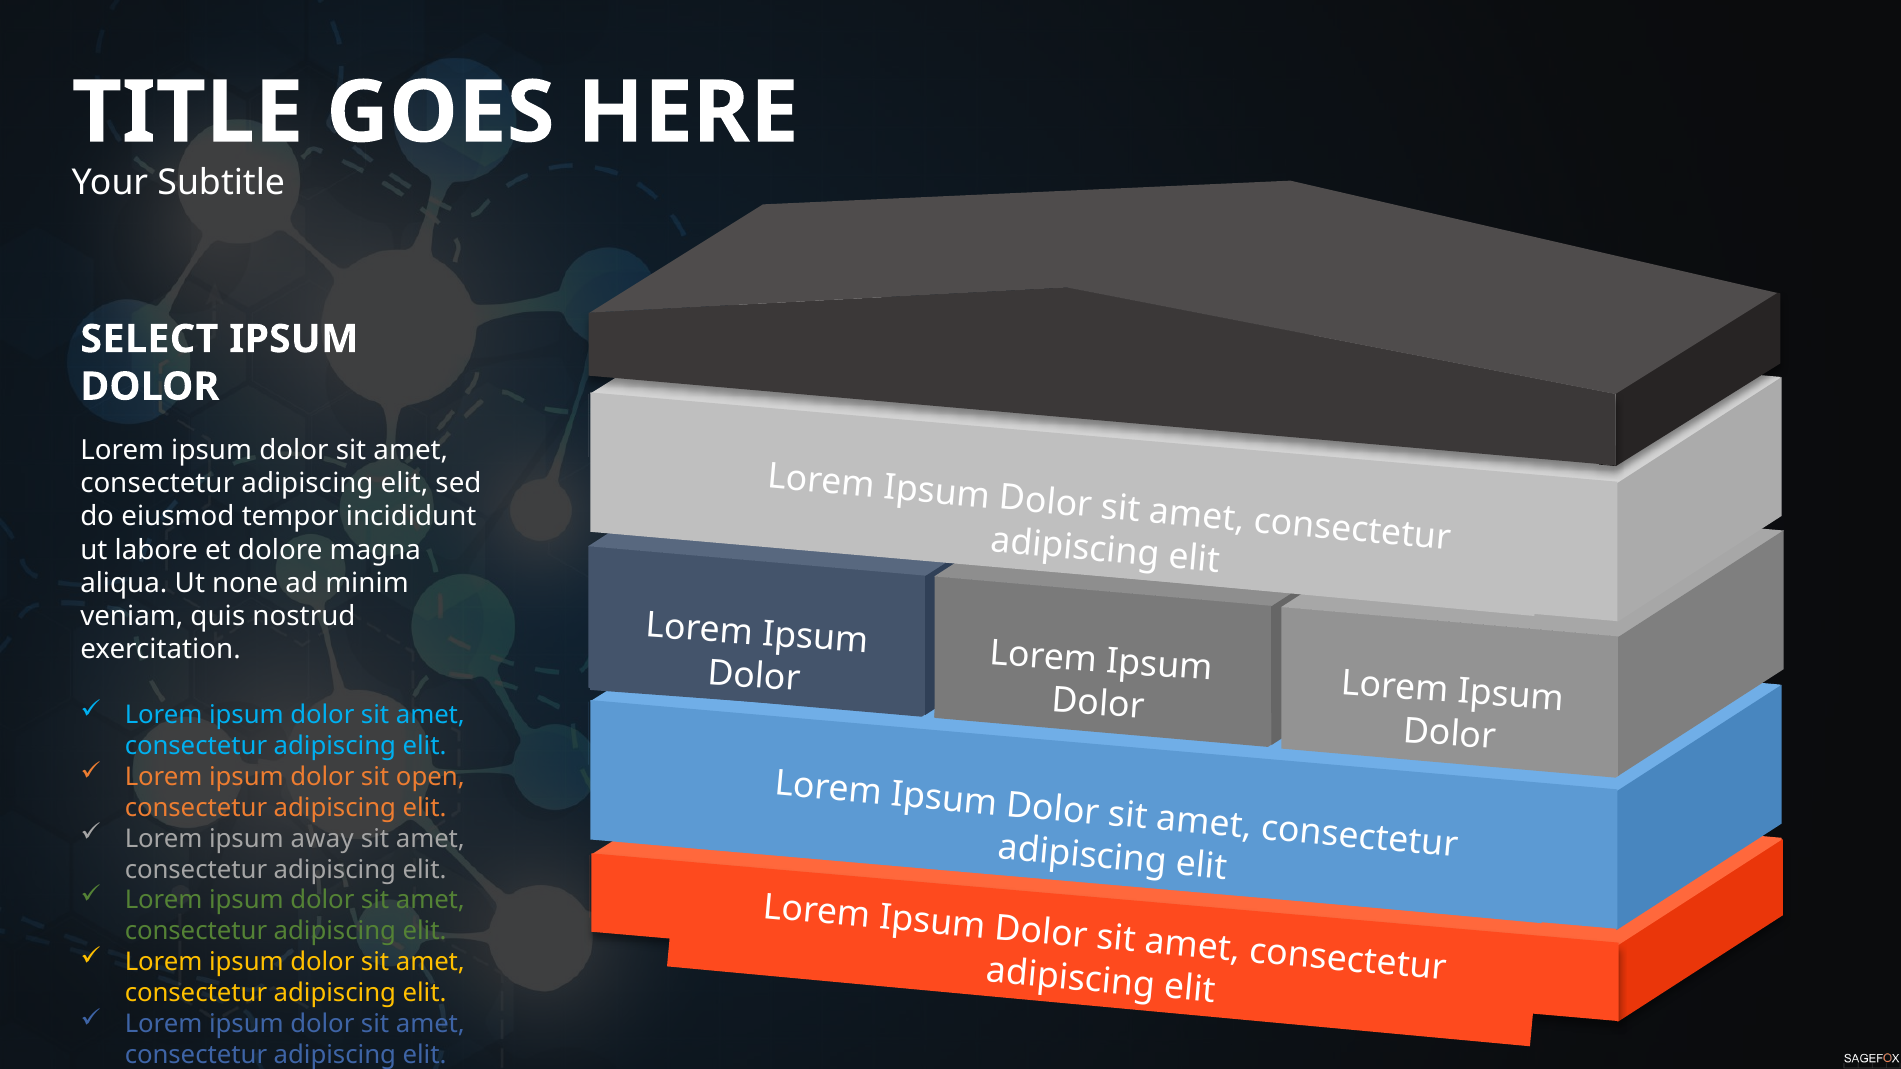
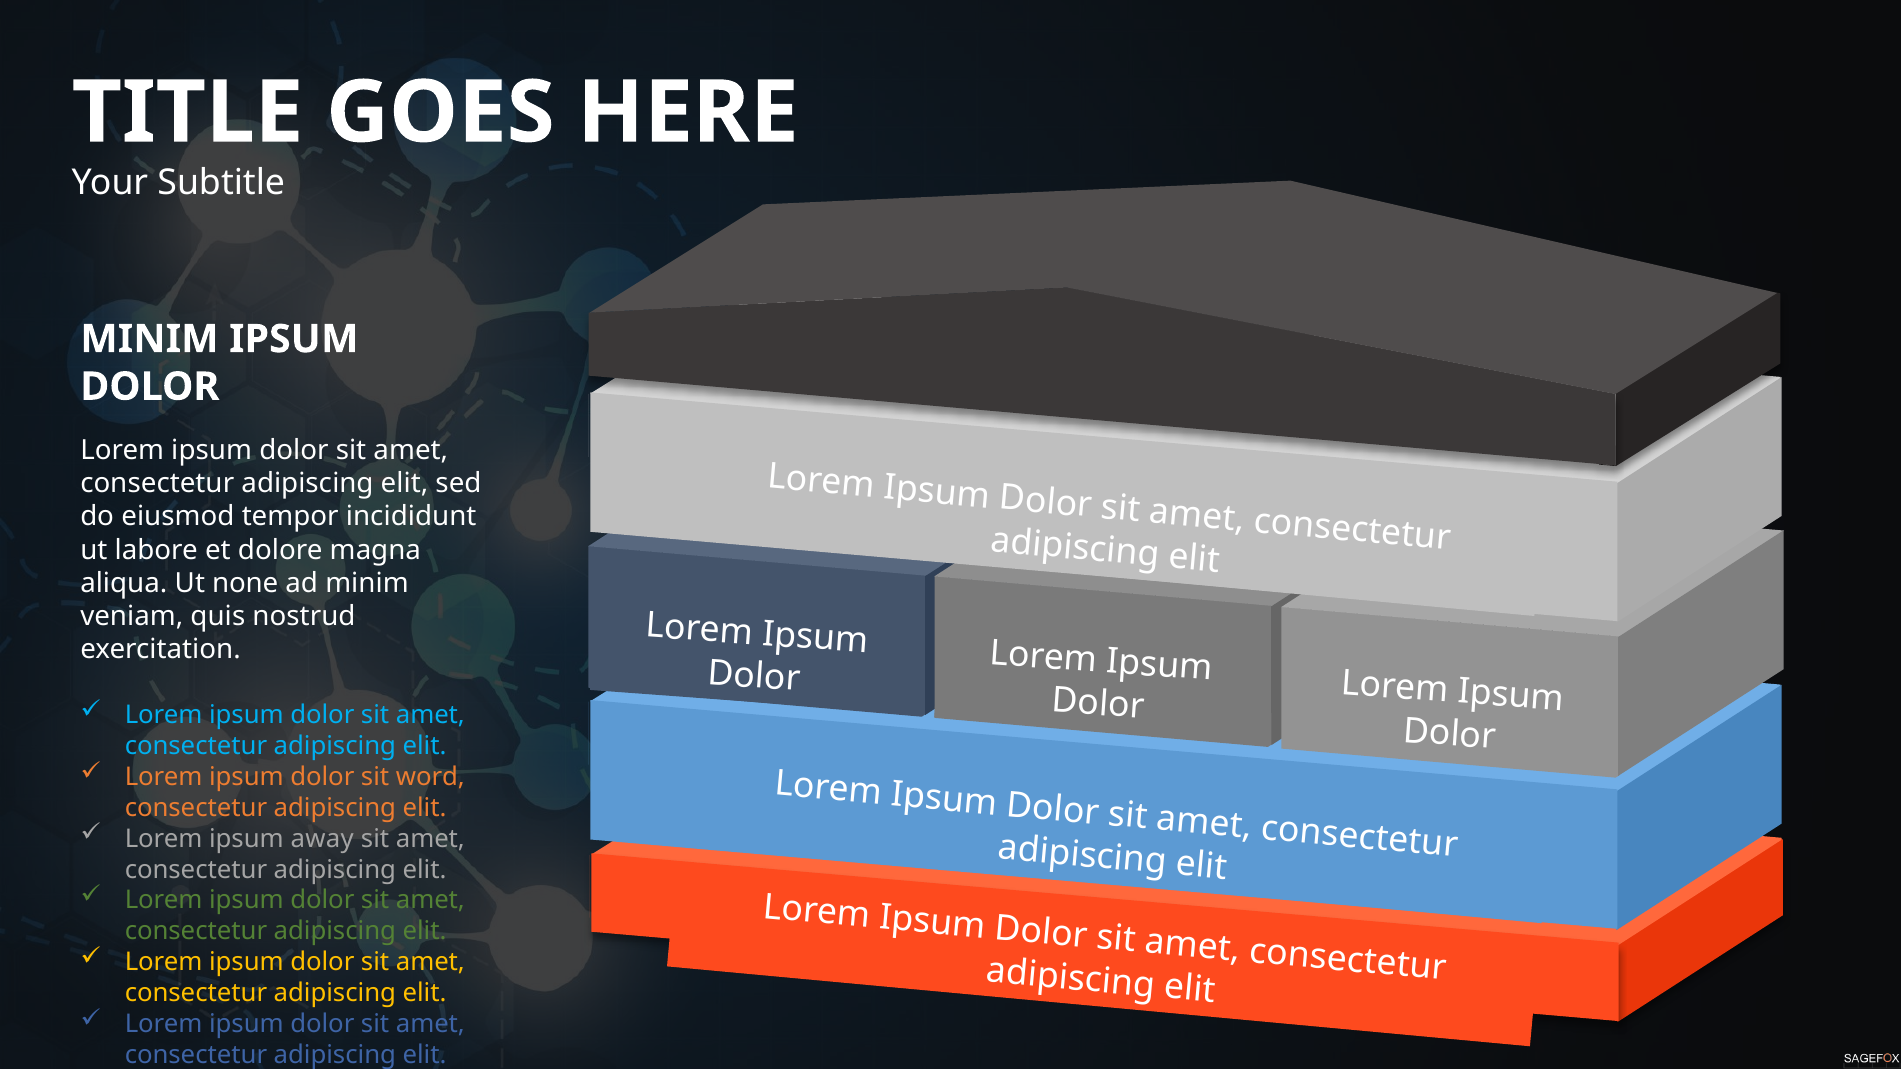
SELECT at (149, 339): SELECT -> MINIM
open: open -> word
